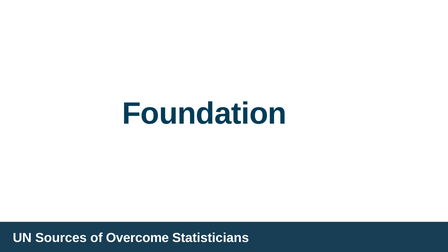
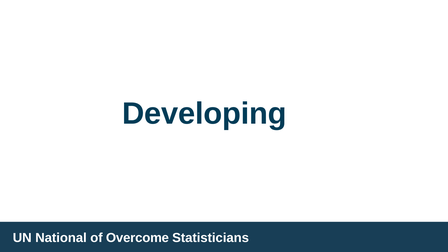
Foundation: Foundation -> Developing
Sources: Sources -> National
